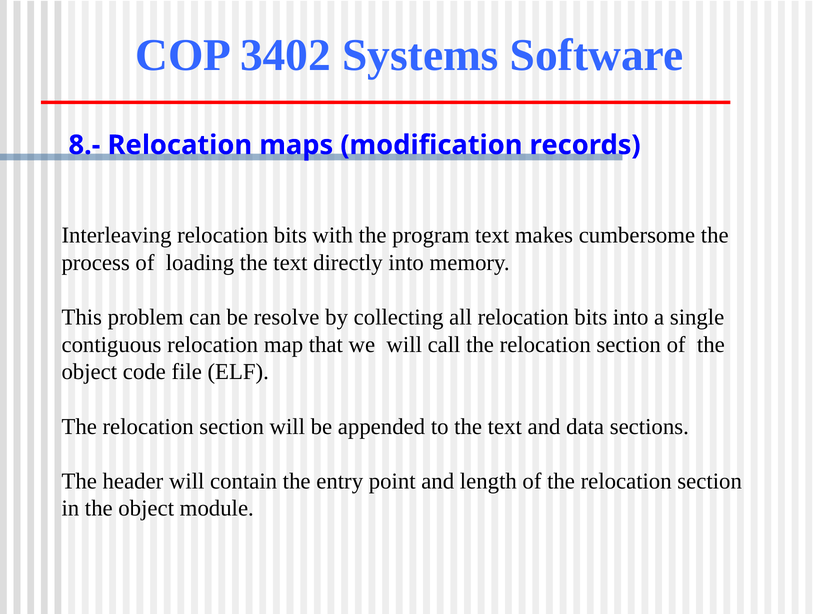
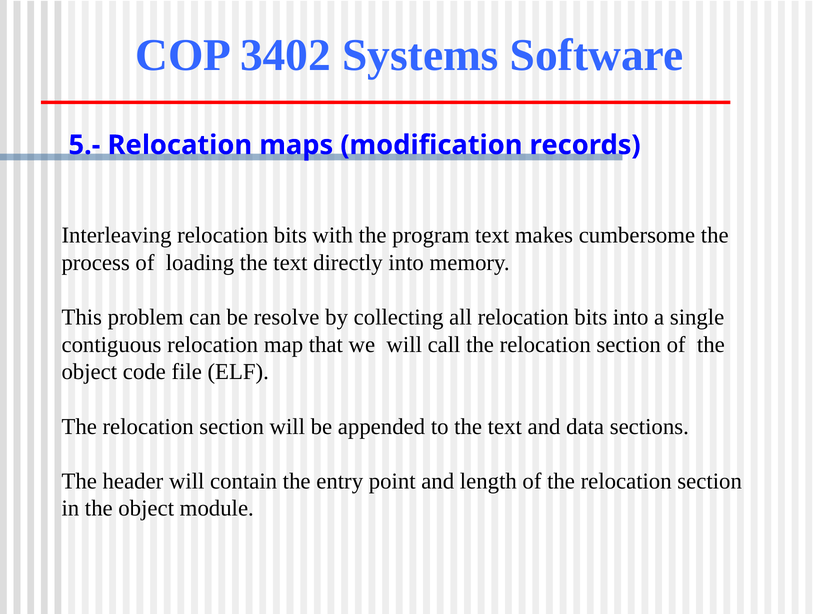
8.-: 8.- -> 5.-
